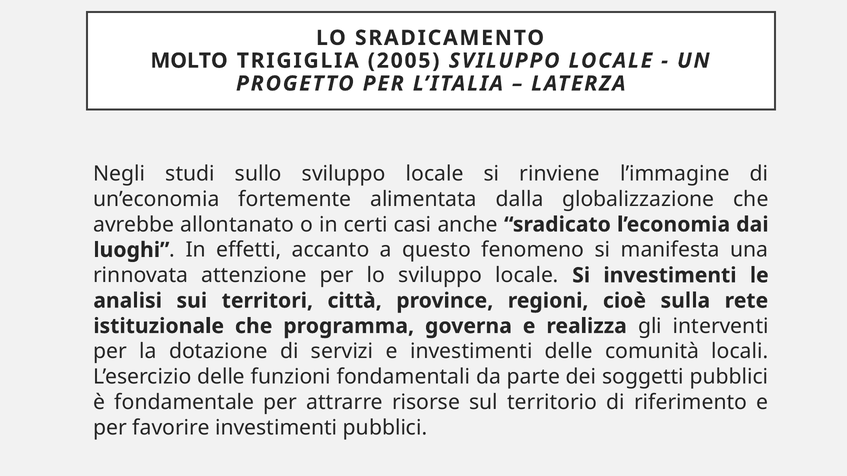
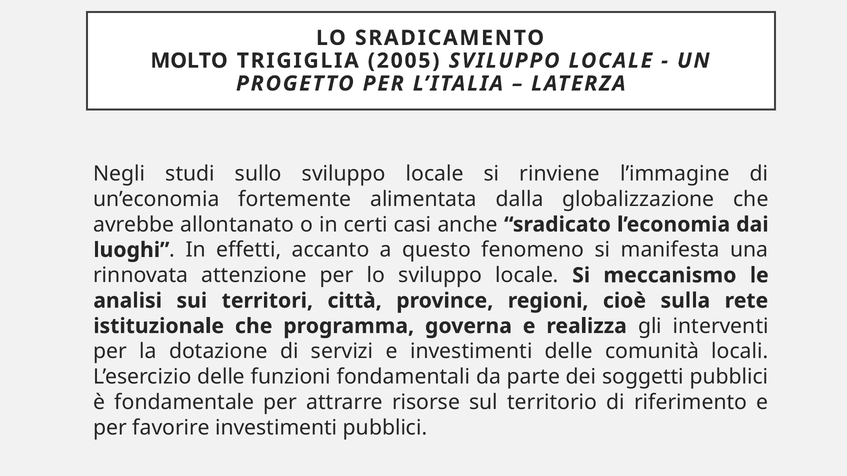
Si investimenti: investimenti -> meccanismo
